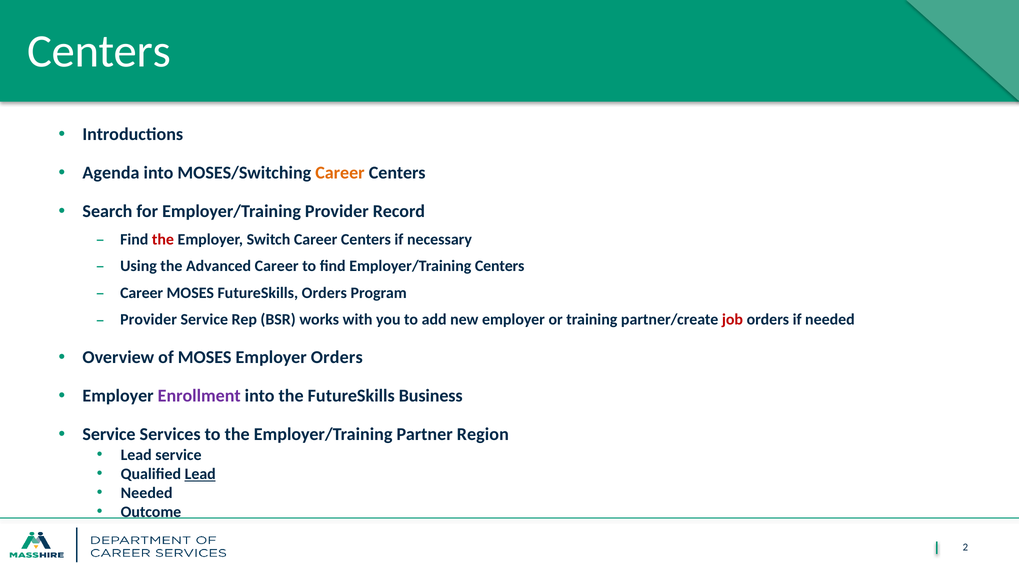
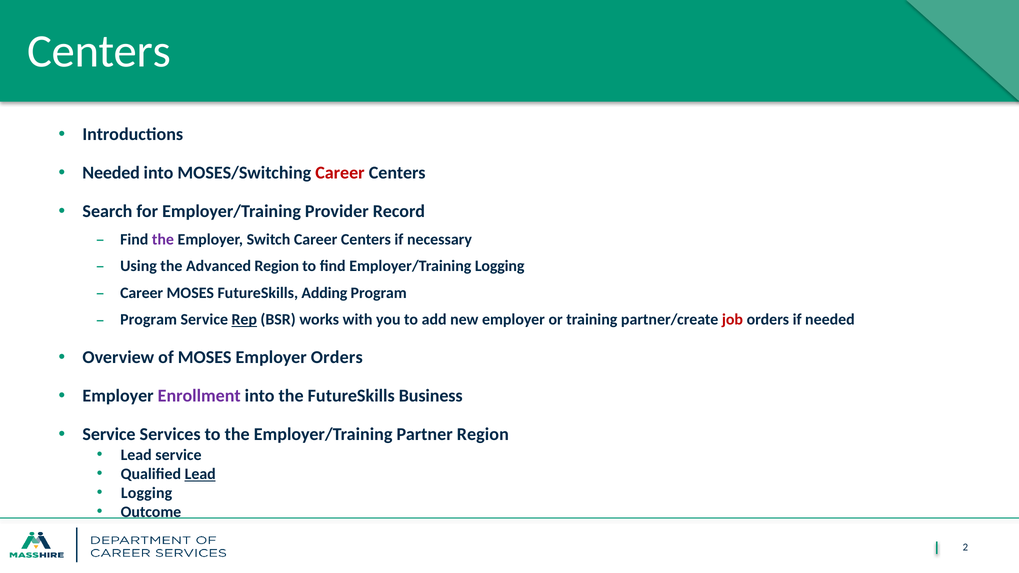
Agenda at (111, 173): Agenda -> Needed
Career at (340, 173) colour: orange -> red
the at (163, 239) colour: red -> purple
Advanced Career: Career -> Region
Employer/Training Centers: Centers -> Logging
FutureSkills Orders: Orders -> Adding
Provider at (149, 320): Provider -> Program
Rep underline: none -> present
Needed at (147, 493): Needed -> Logging
